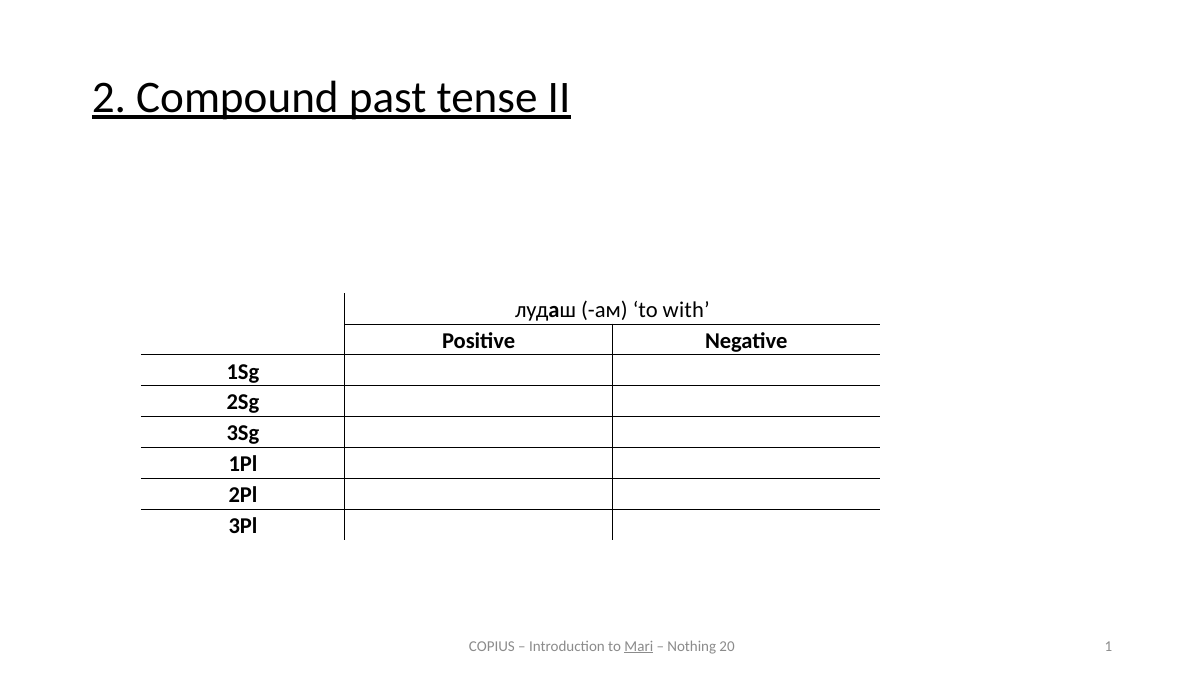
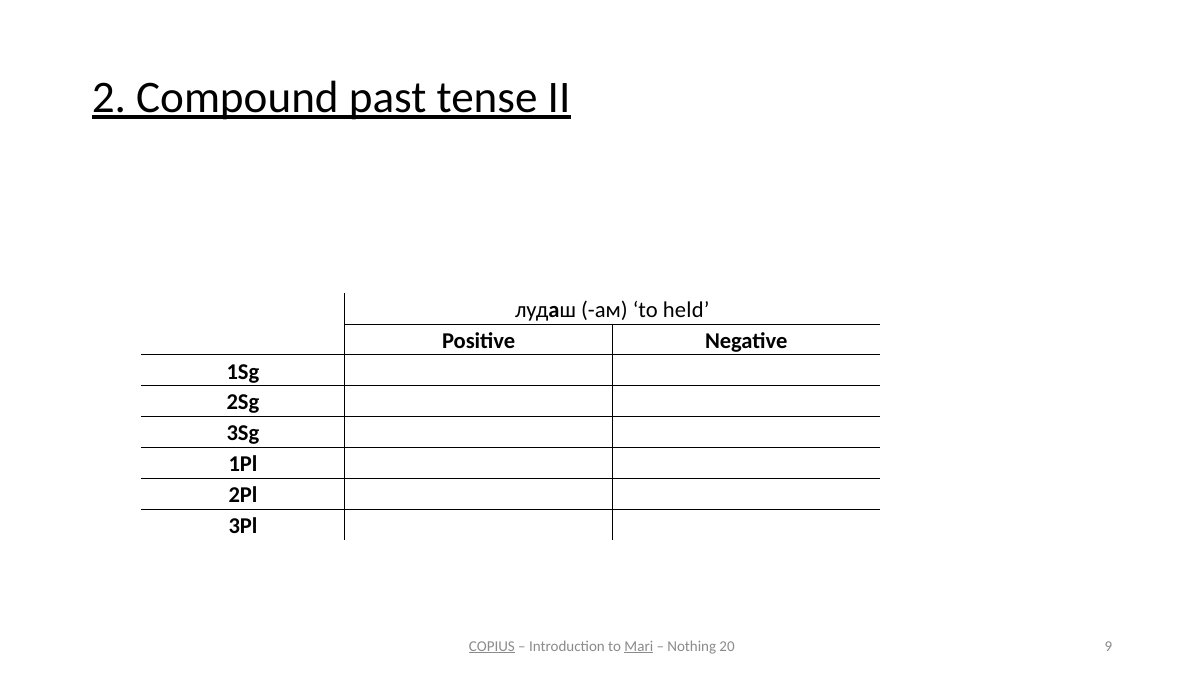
with: with -> held
COPIUS underline: none -> present
1: 1 -> 9
